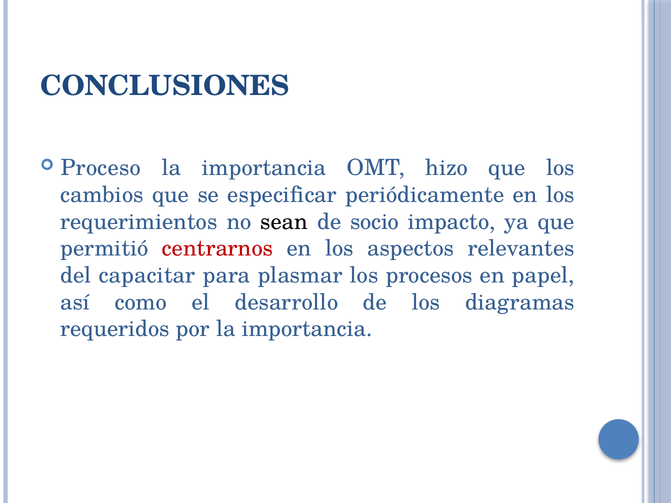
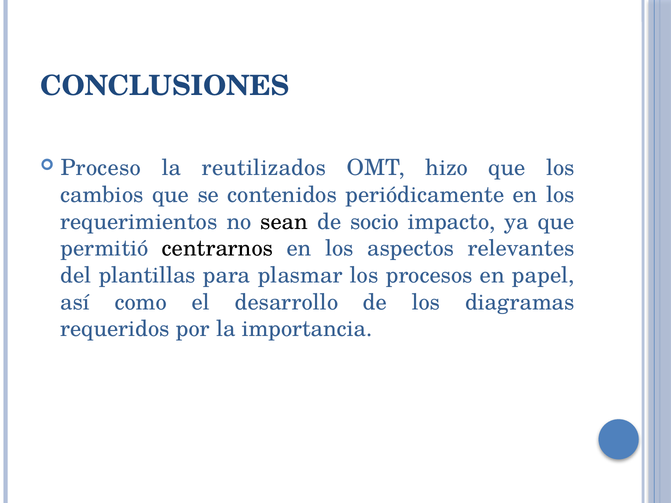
importancia at (264, 168): importancia -> reutilizados
especificar: especificar -> contenidos
centrarnos colour: red -> black
capacitar: capacitar -> plantillas
